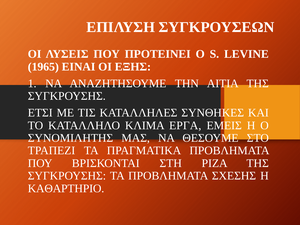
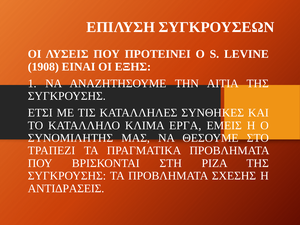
1965: 1965 -> 1908
ΚΑΘΑΡΤΗΡΙΟ: ΚΑΘΑΡΤΗΡΙΟ -> ΑΝΤΙΔΡΑΣΕΙΣ
